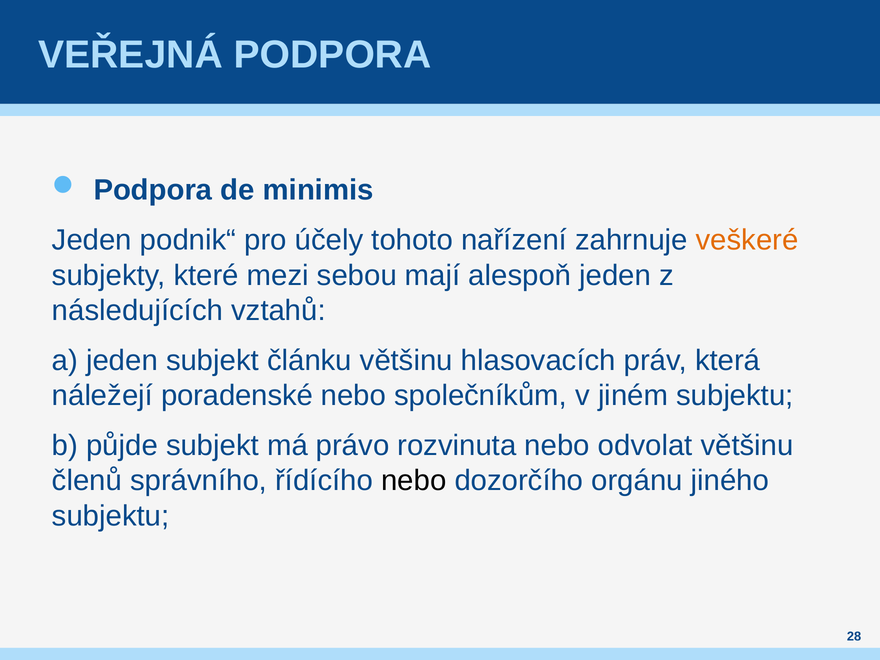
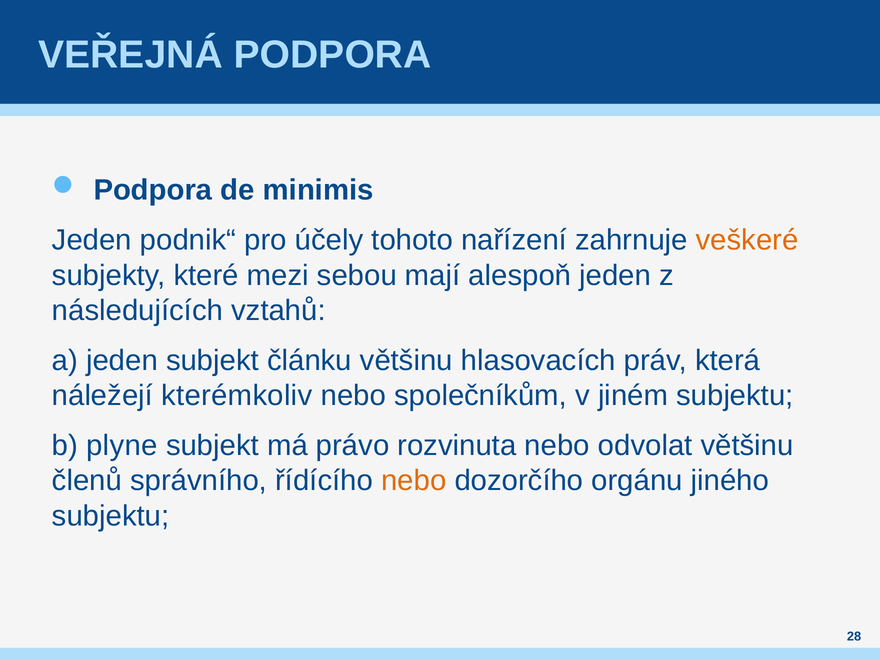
poradenské: poradenské -> kterémkoliv
půjde: půjde -> plyne
nebo at (414, 481) colour: black -> orange
